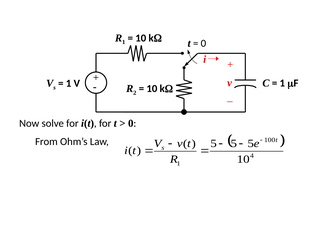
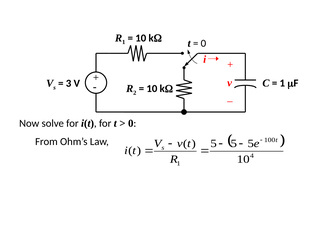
1 at (69, 83): 1 -> 3
